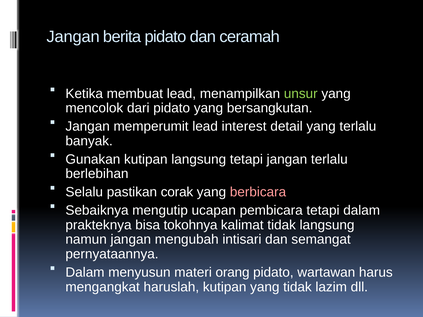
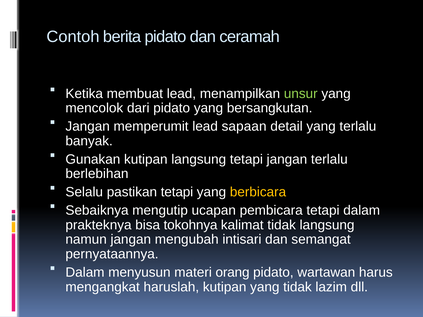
Jangan at (73, 37): Jangan -> Contoh
interest: interest -> sapaan
pastikan corak: corak -> tetapi
berbicara colour: pink -> yellow
